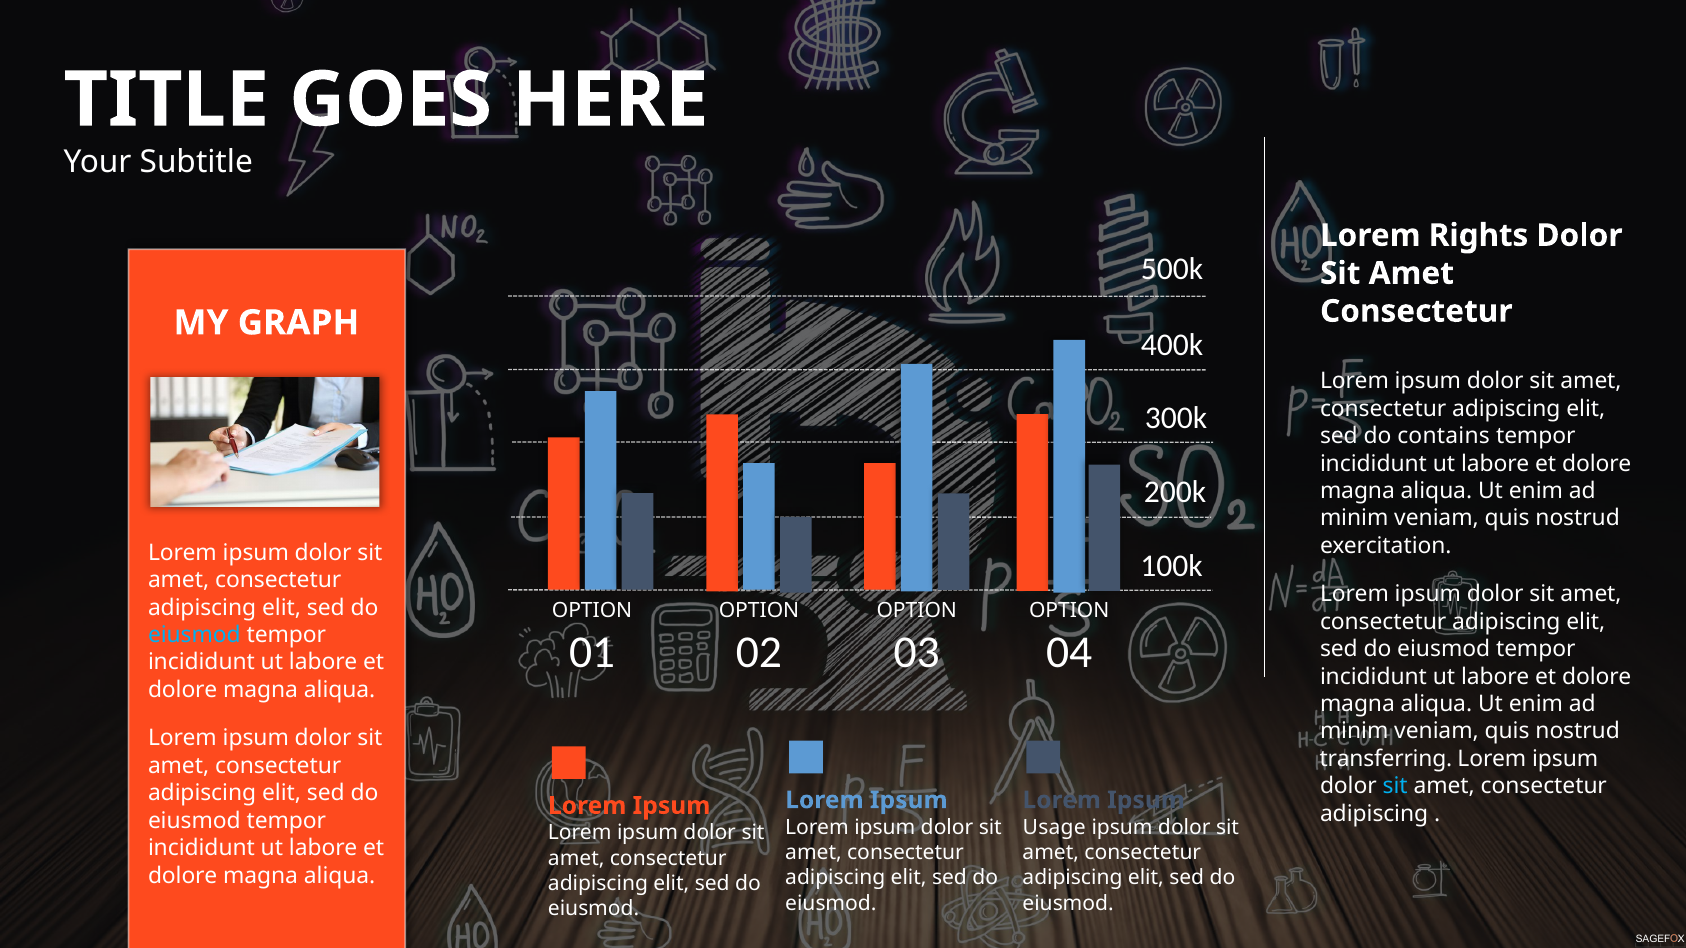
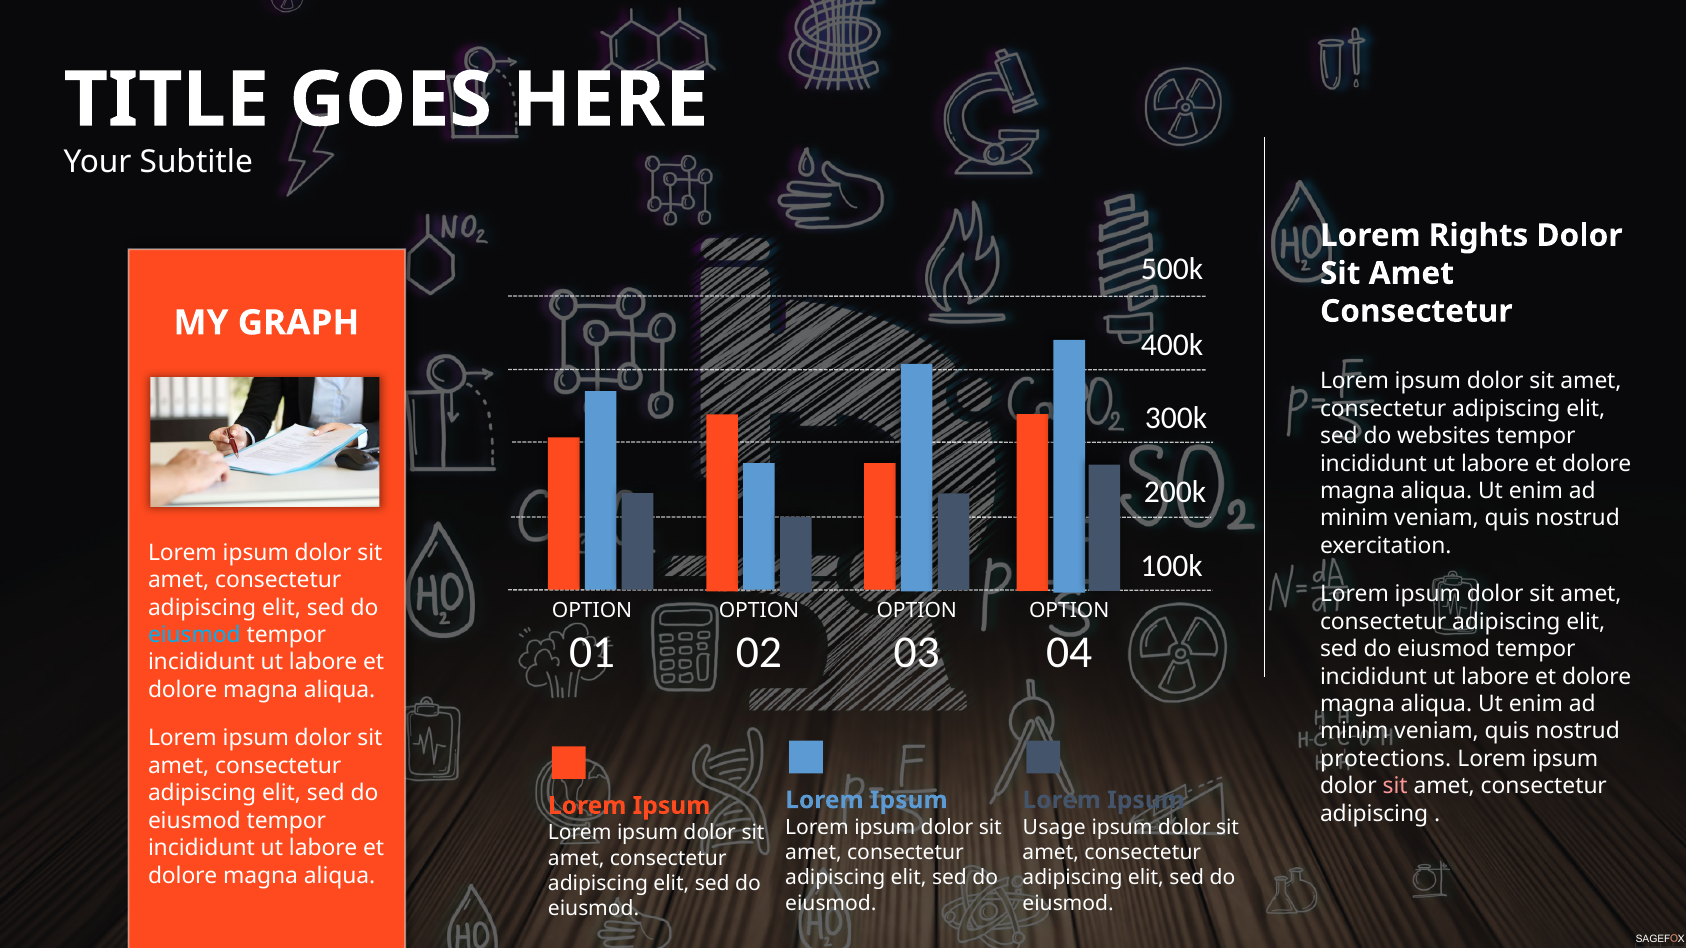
contains: contains -> websites
transferring: transferring -> protections
sit at (1395, 787) colour: light blue -> pink
